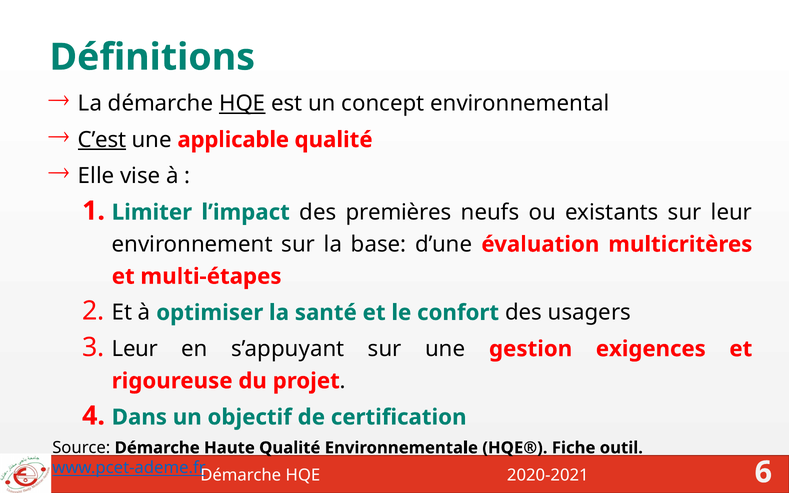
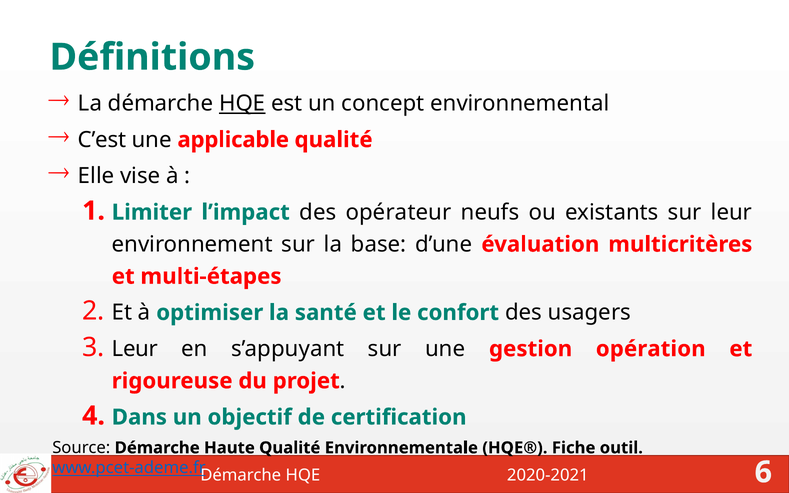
C’est underline: present -> none
premières: premières -> opérateur
exigences: exigences -> opération
